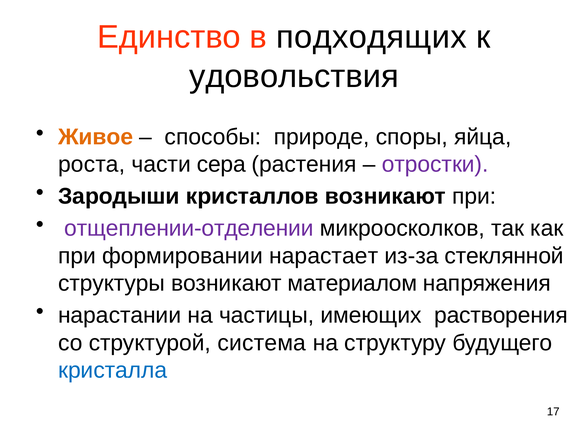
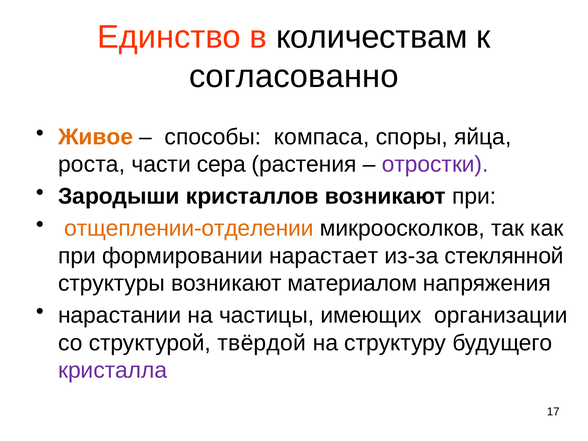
подходящих: подходящих -> количествам
удовольствия: удовольствия -> согласованно
природе: природе -> компаса
отщеплении-отделении colour: purple -> orange
растворения: растворения -> организации
система: система -> твёрдой
кристалла colour: blue -> purple
